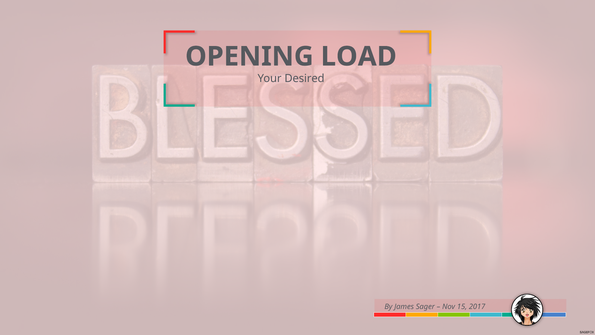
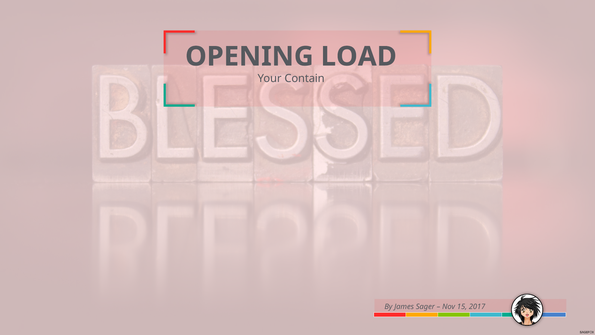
Desired: Desired -> Contain
